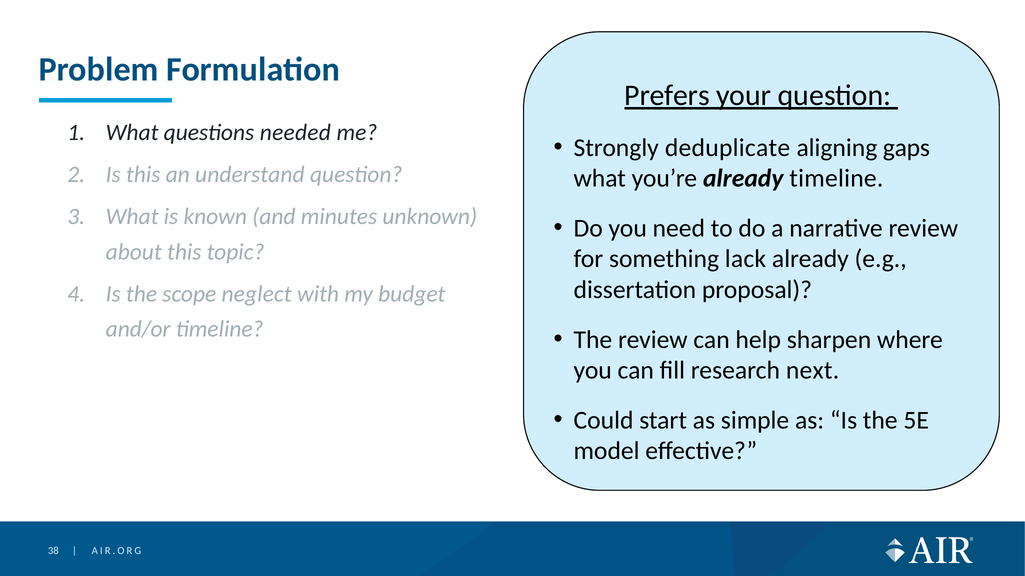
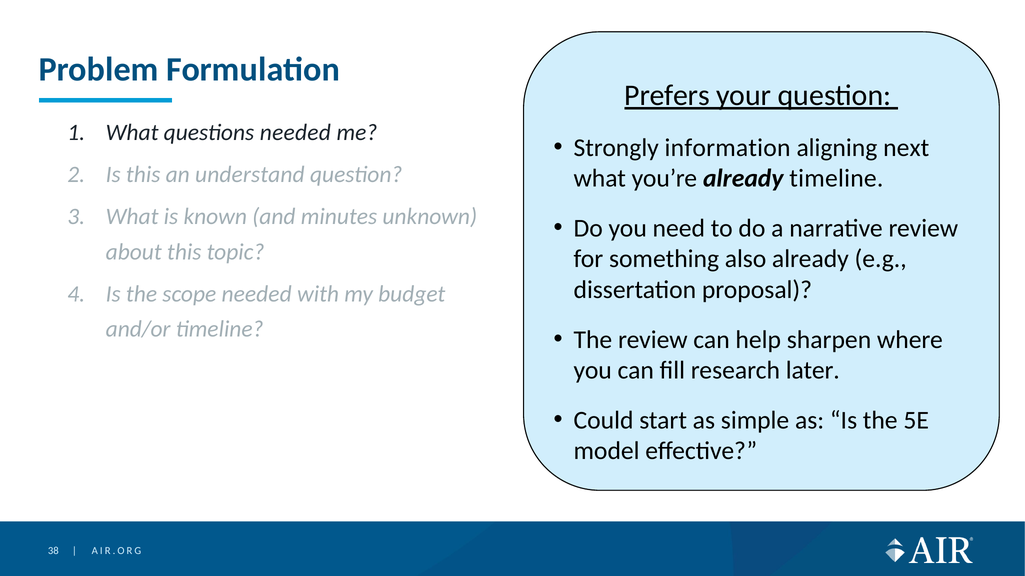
deduplicate: deduplicate -> information
gaps: gaps -> next
lack: lack -> also
scope neglect: neglect -> needed
next: next -> later
